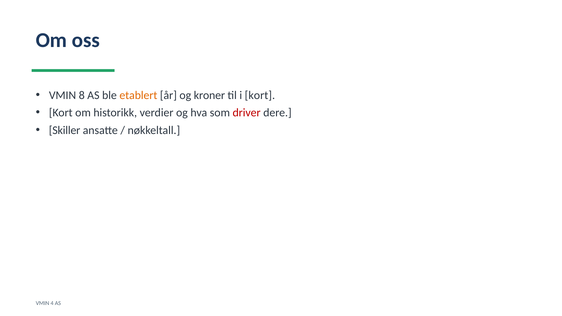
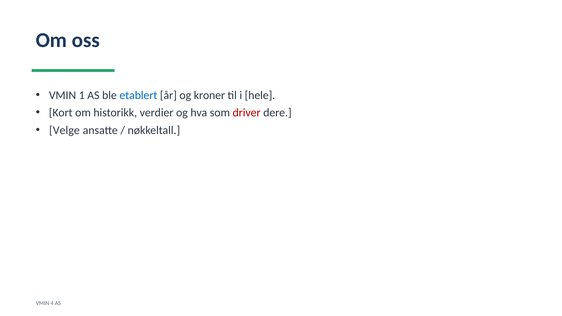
8: 8 -> 1
etablert colour: orange -> blue
i kort: kort -> hele
Skiller: Skiller -> Velge
